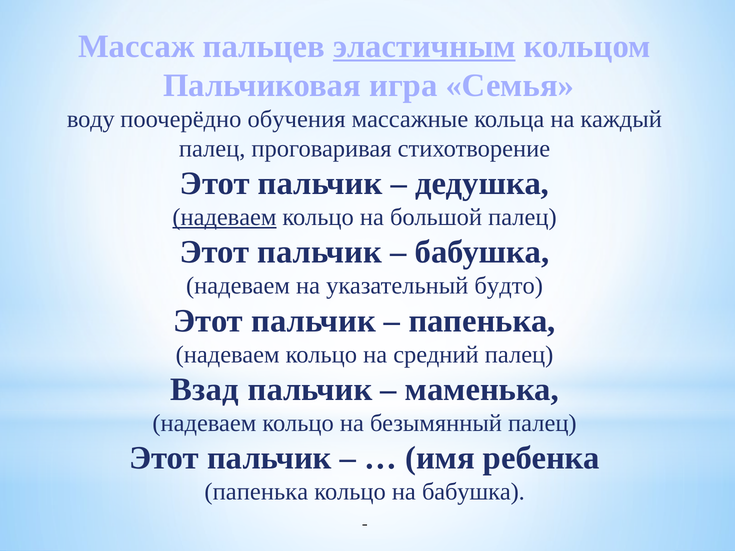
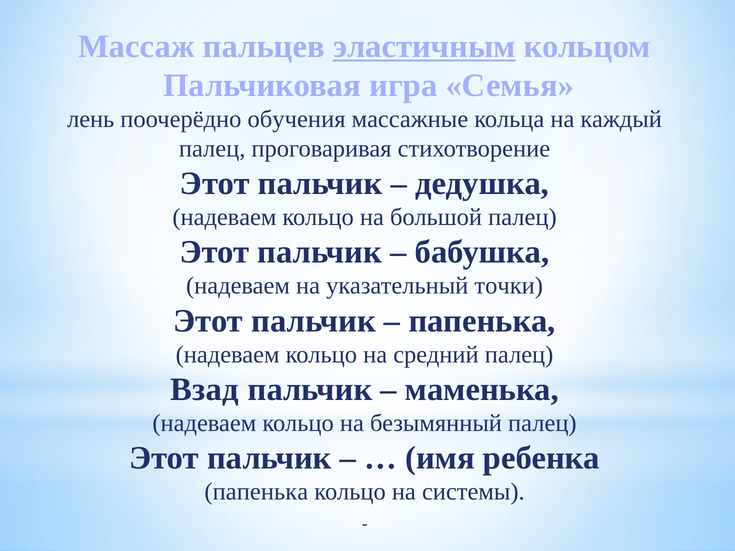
воду: воду -> лень
надеваем at (224, 217) underline: present -> none
будто: будто -> точки
на бабушка: бабушка -> системы
